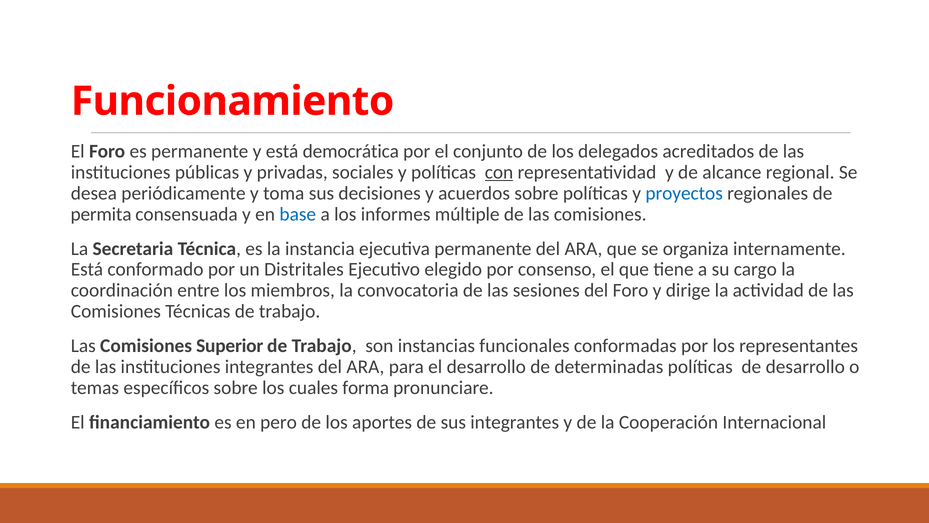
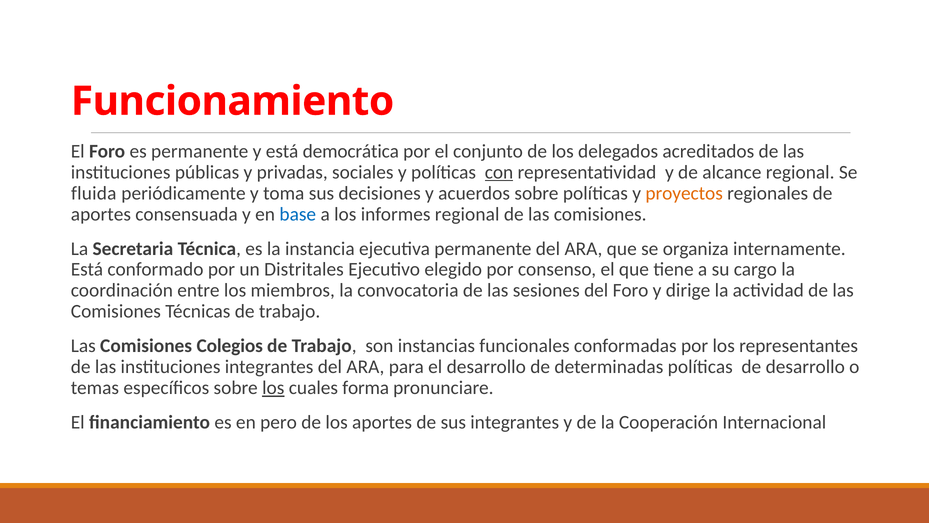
desea: desea -> fluida
proyectos colour: blue -> orange
permita at (101, 214): permita -> aportes
informes múltiple: múltiple -> regional
Superior: Superior -> Colegios
los at (273, 388) underline: none -> present
